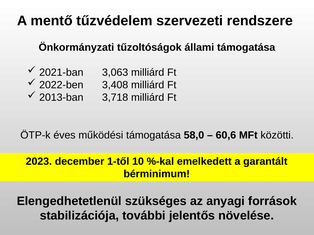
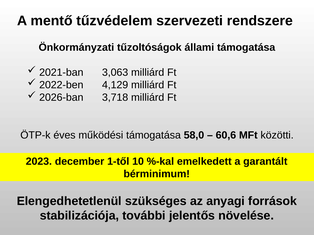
3,408: 3,408 -> 4,129
2013-ban: 2013-ban -> 2026-ban
